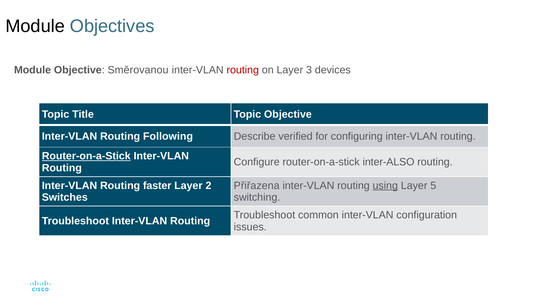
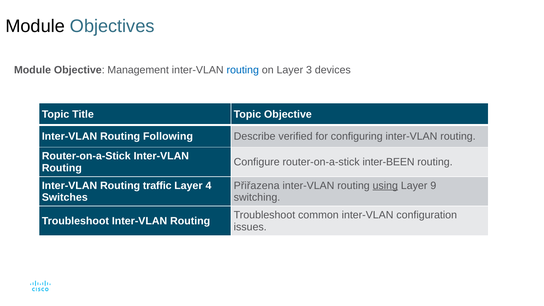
Směrovanou: Směrovanou -> Management
routing at (243, 70) colour: red -> blue
Router-on-a-Stick at (86, 156) underline: present -> none
inter-ALSO: inter-ALSO -> inter-BEEN
faster: faster -> traffic
2: 2 -> 4
5: 5 -> 9
